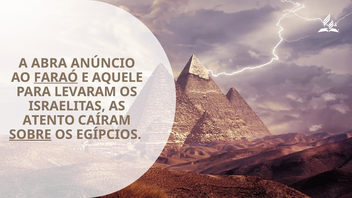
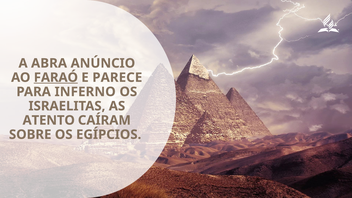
AQUELE: AQUELE -> PARECE
LEVARAM: LEVARAM -> INFERNO
SOBRE underline: present -> none
